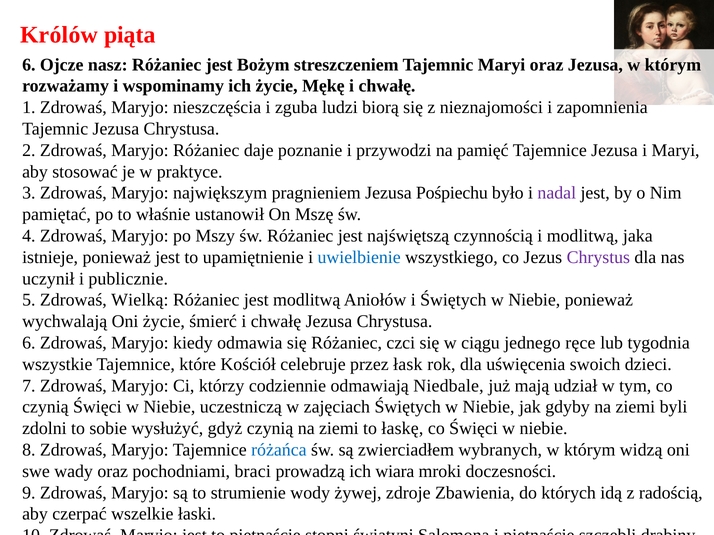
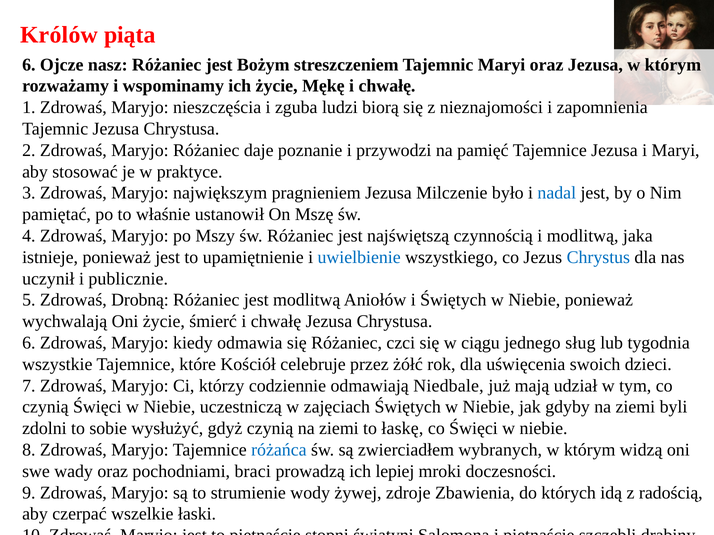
Pośpiechu: Pośpiechu -> Milczenie
nadal colour: purple -> blue
Chrystus colour: purple -> blue
Zdrowaś Wielką: Wielką -> Drobną
ręce: ręce -> sług
łask: łask -> żółć
ich wiara: wiara -> lepiej
